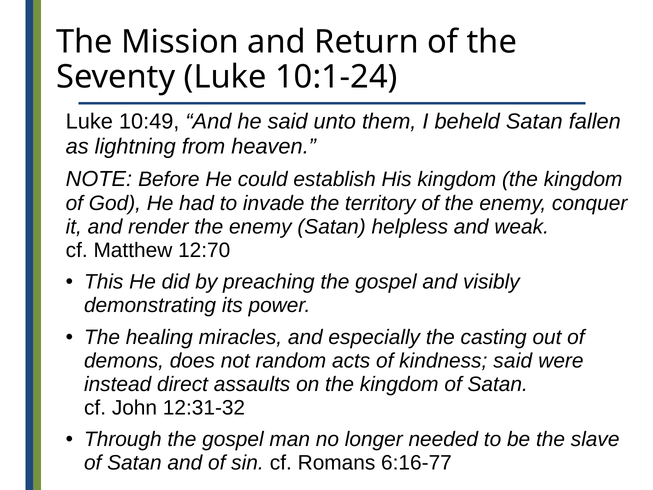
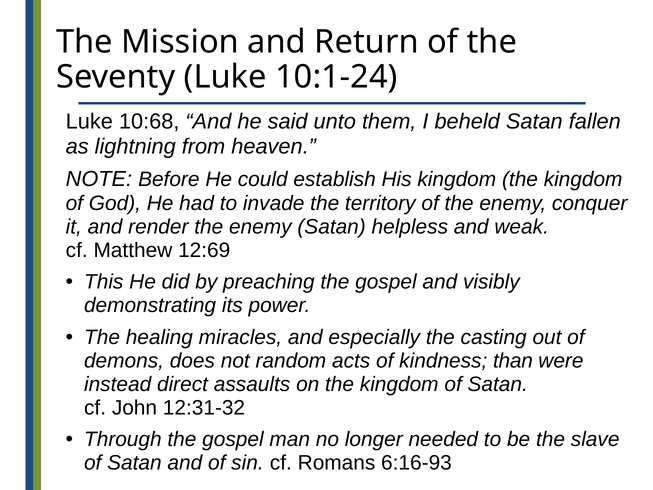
10:49: 10:49 -> 10:68
12:70: 12:70 -> 12:69
kindness said: said -> than
6:16-77: 6:16-77 -> 6:16-93
